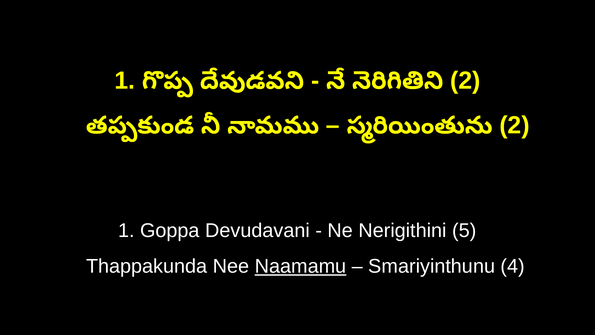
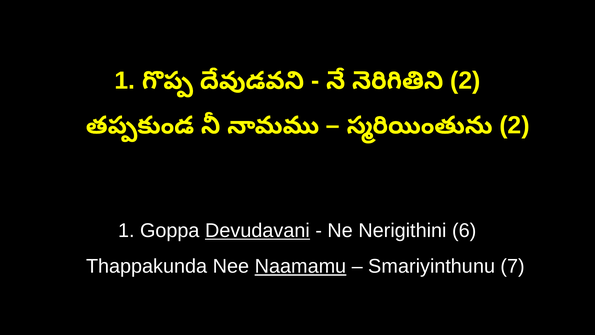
Devudavani underline: none -> present
5: 5 -> 6
4: 4 -> 7
